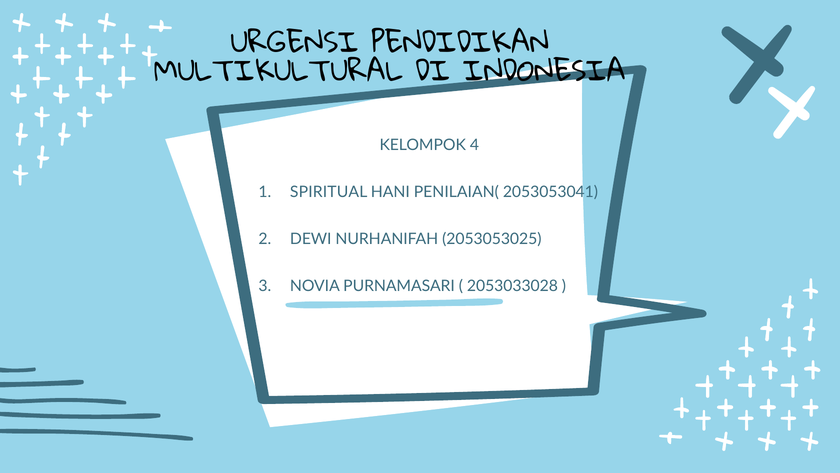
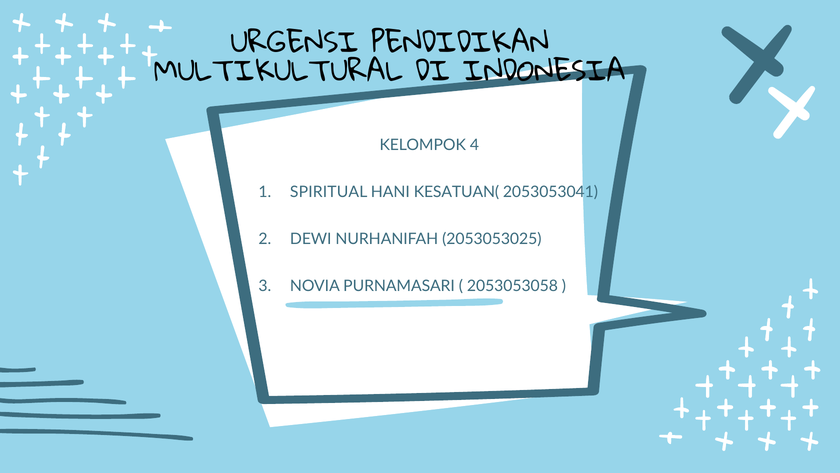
PENILAIAN(: PENILAIAN( -> KESATUAN(
2053033028: 2053033028 -> 2053053058
